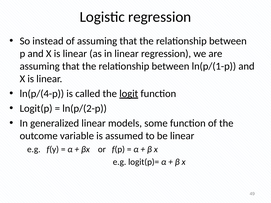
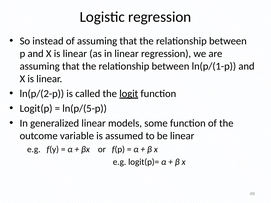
ln(p/(4-p: ln(p/(4-p -> ln(p/(2-p
ln(p/(2-p: ln(p/(2-p -> ln(p/(5-p
